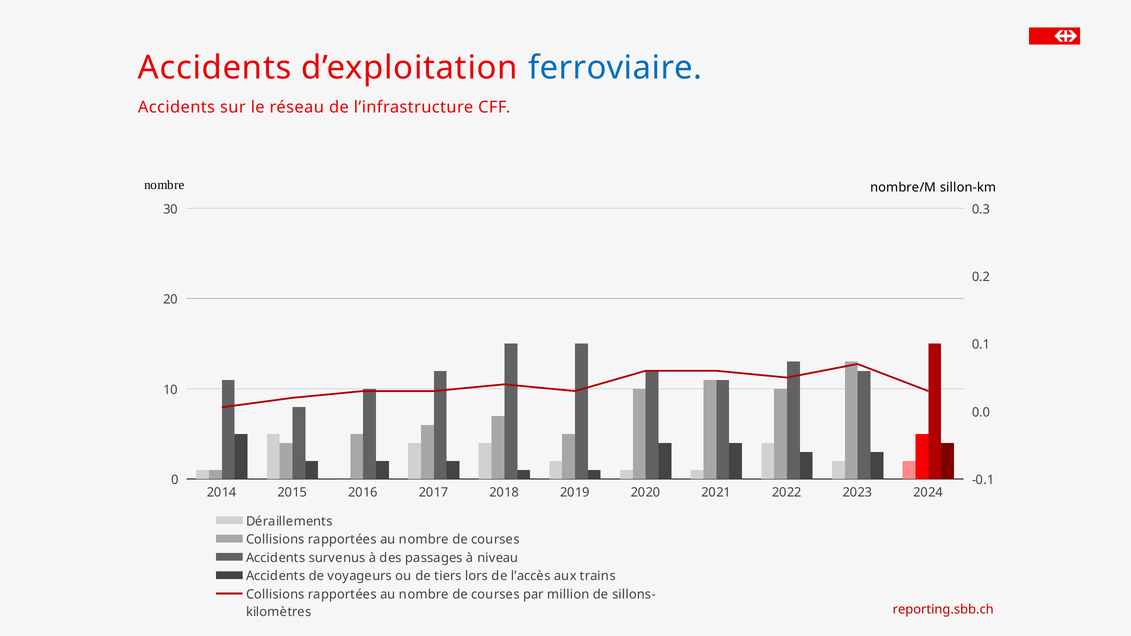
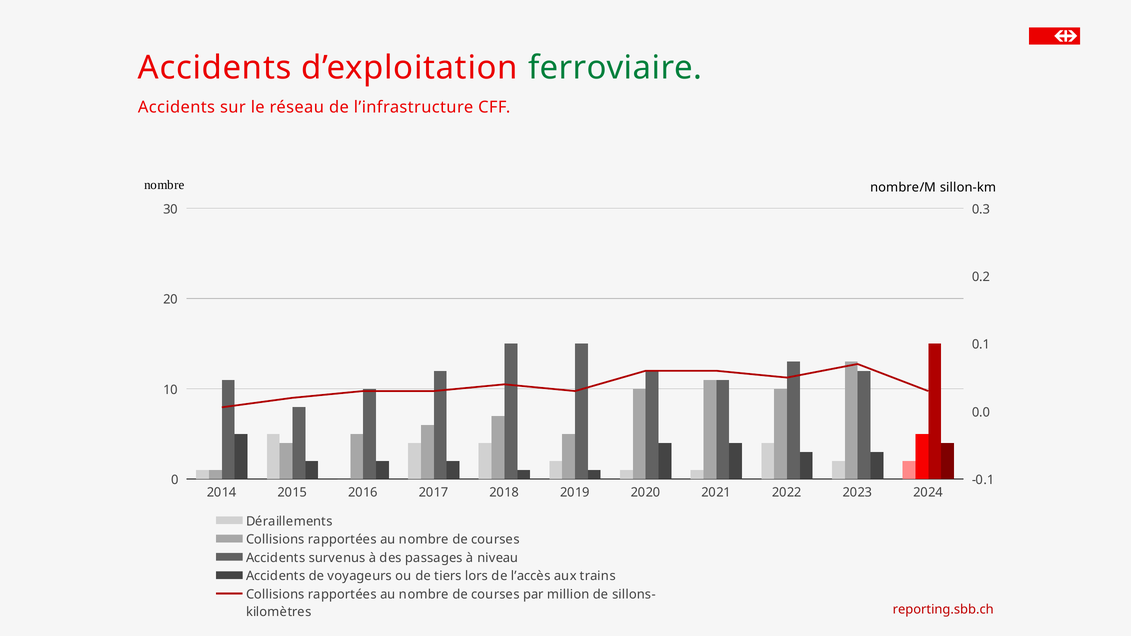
ferroviaire colour: blue -> green
